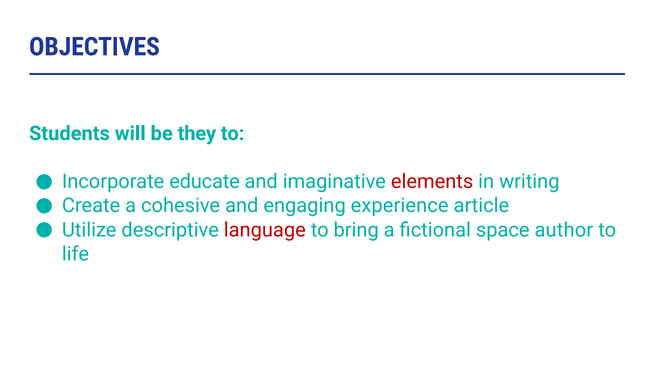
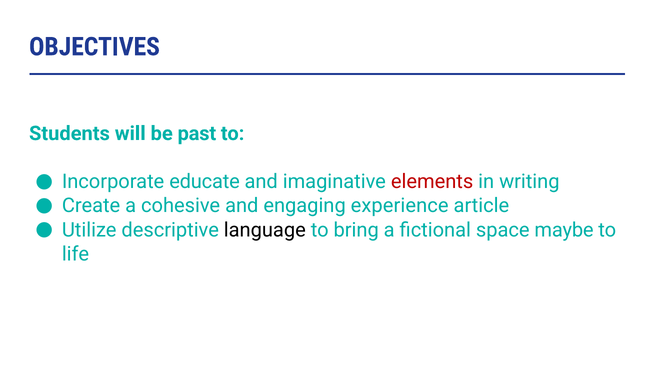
they: they -> past
language colour: red -> black
author: author -> maybe
